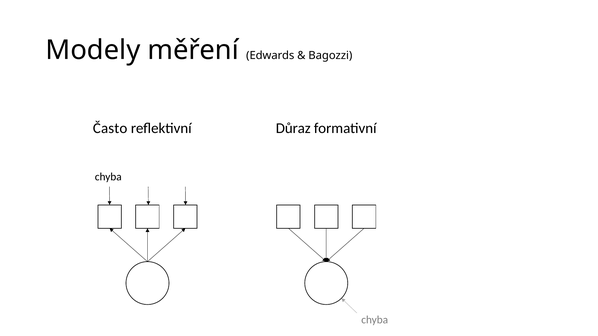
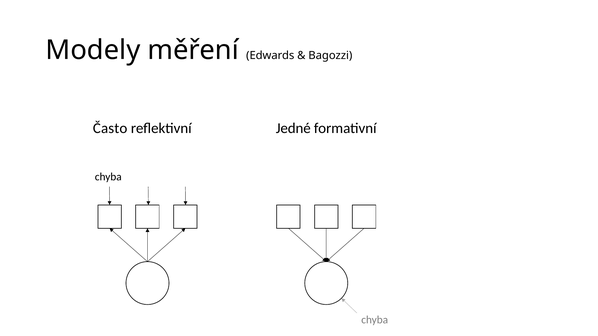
Důraz: Důraz -> Jedné
